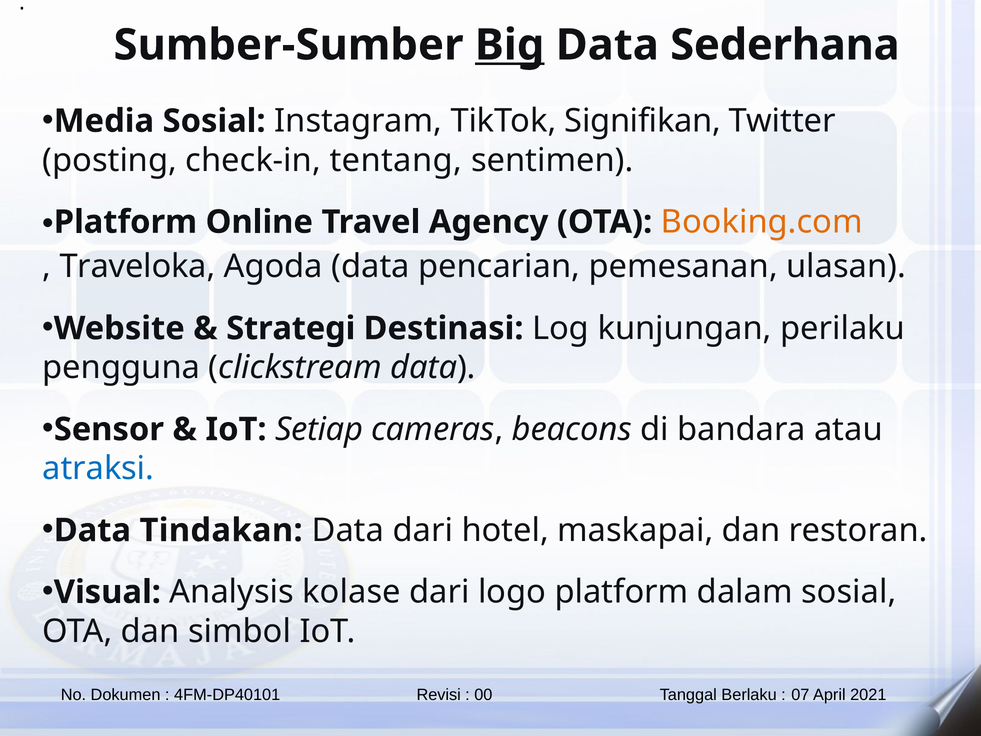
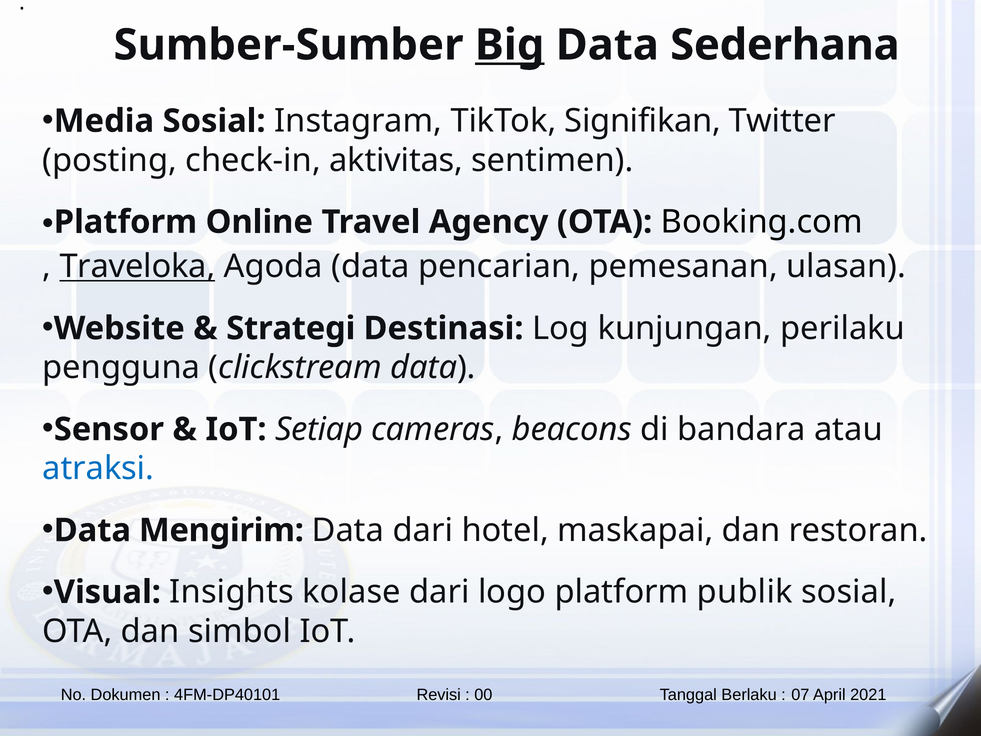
tentang: tentang -> aktivitas
Booking.com colour: orange -> black
Traveloka underline: none -> present
Tindakan: Tindakan -> Mengirim
Analysis: Analysis -> Insights
dalam: dalam -> publik
